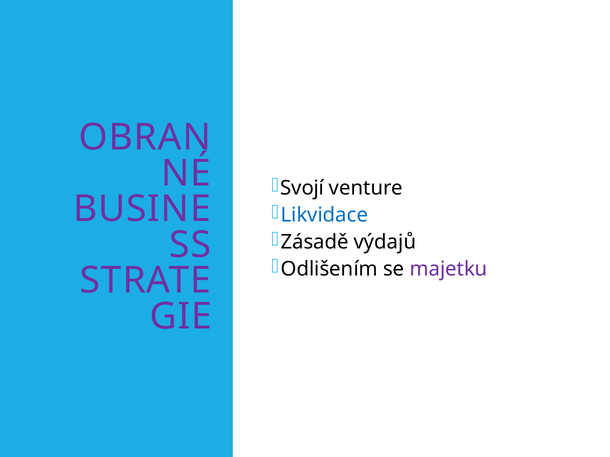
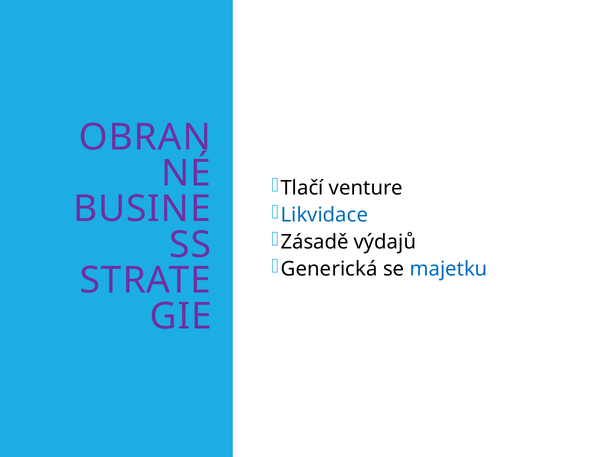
Svojí: Svojí -> Tlačí
Odlišením: Odlišením -> Generická
majetku colour: purple -> blue
